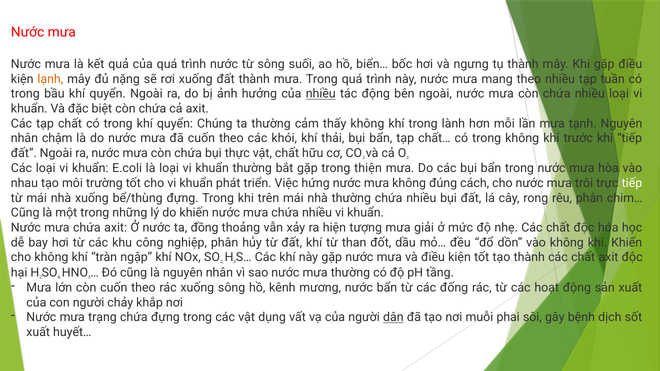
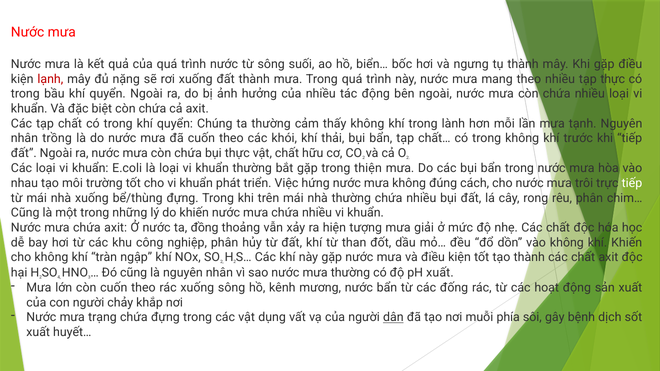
lạnh colour: orange -> red
tạp tuần: tuần -> thực
nhiều at (321, 94) underline: present -> none
chậm: chậm -> trồng
pH tầng: tầng -> xuất
phai: phai -> phía
